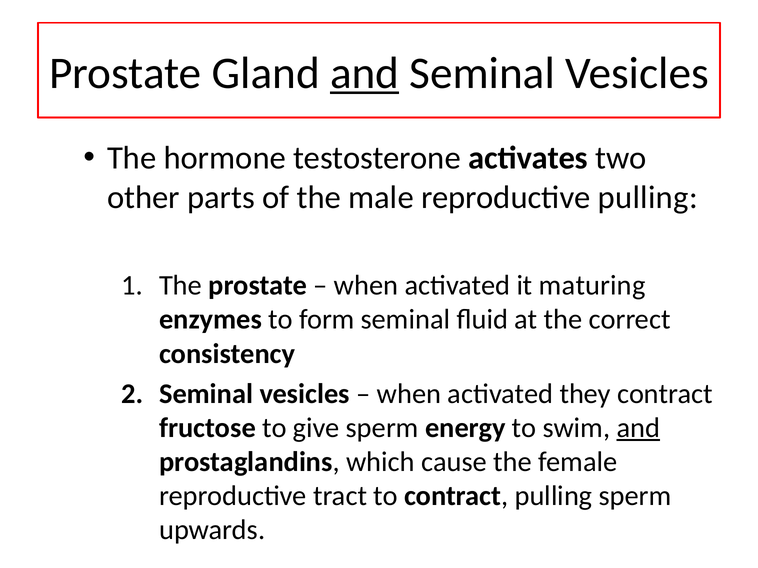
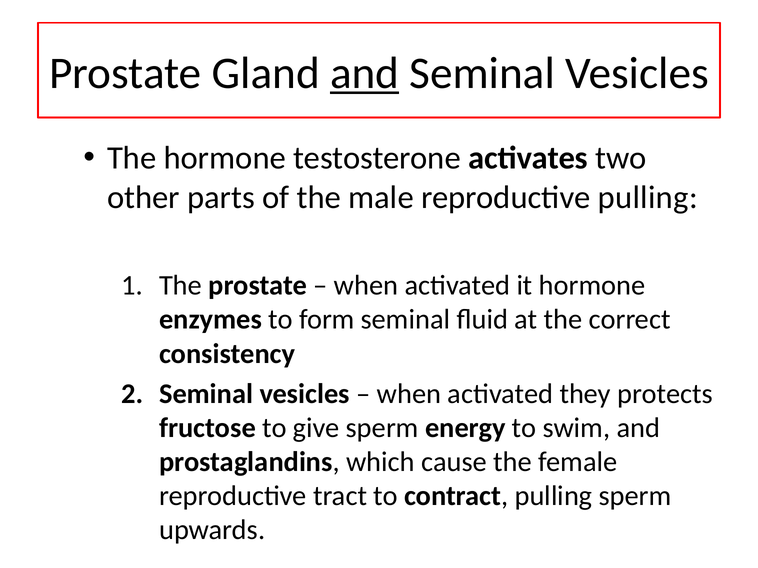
it maturing: maturing -> hormone
they contract: contract -> protects
and at (638, 428) underline: present -> none
